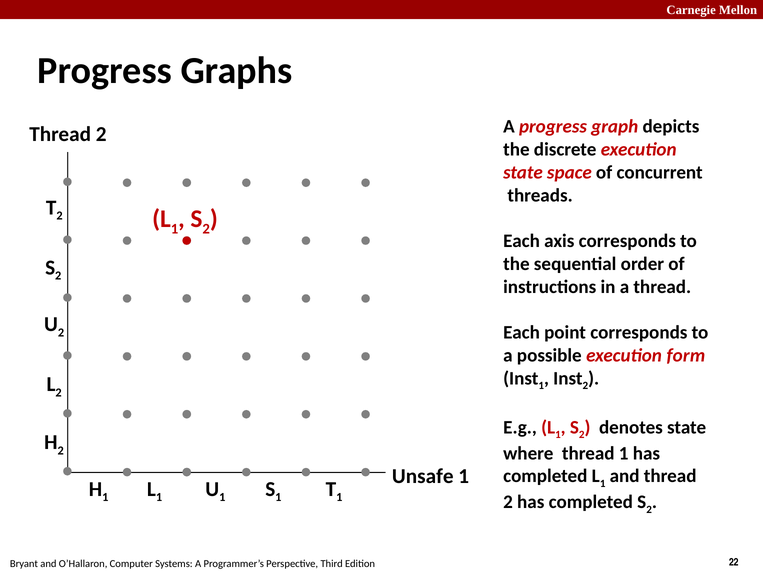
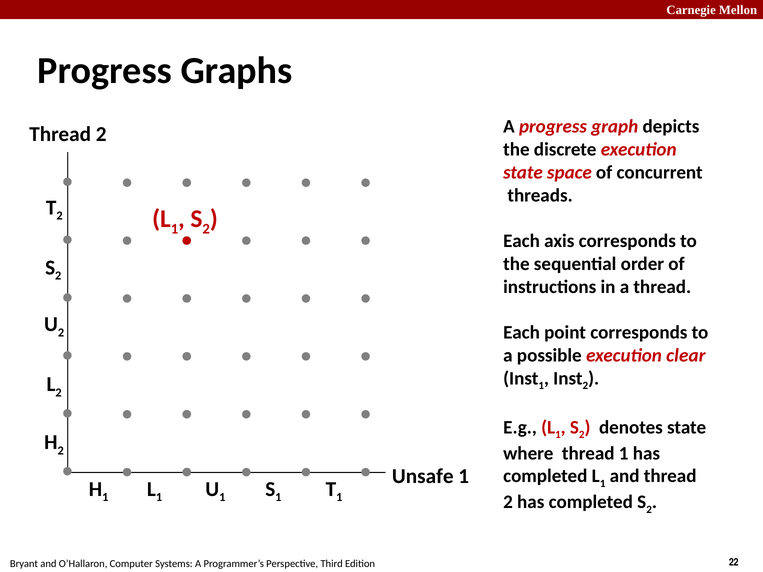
form: form -> clear
